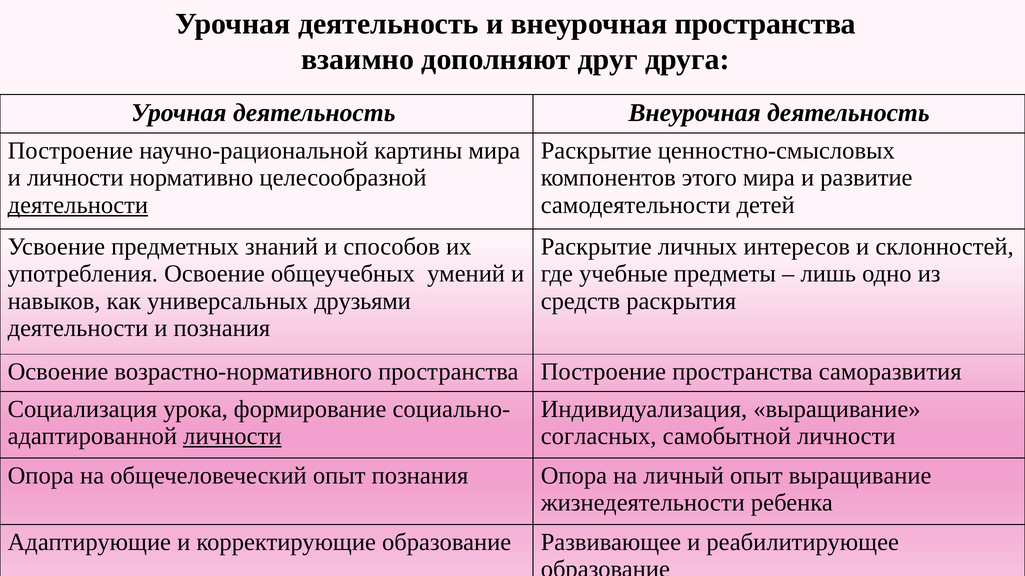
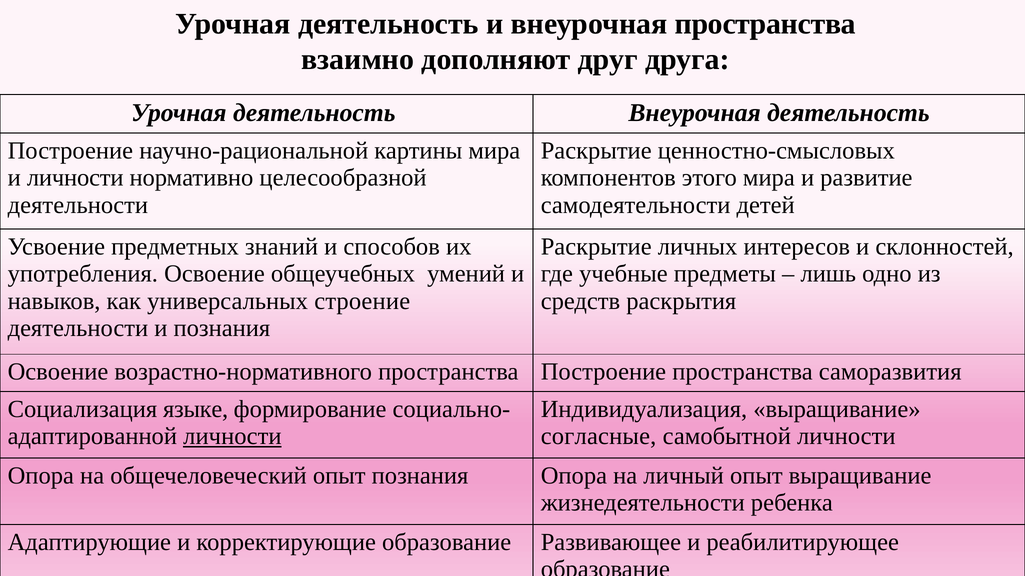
деятельности at (78, 205) underline: present -> none
друзьями: друзьями -> строение
урока: урока -> языке
согласных: согласных -> согласные
